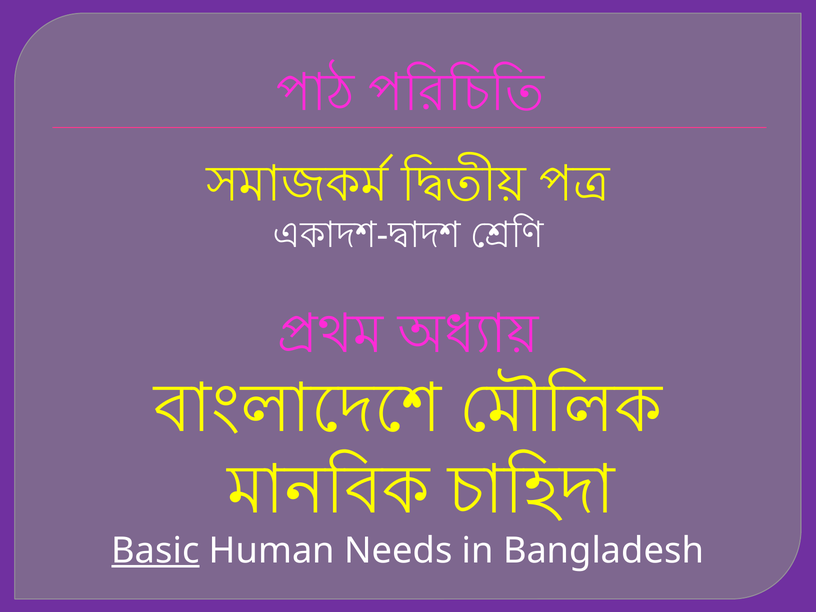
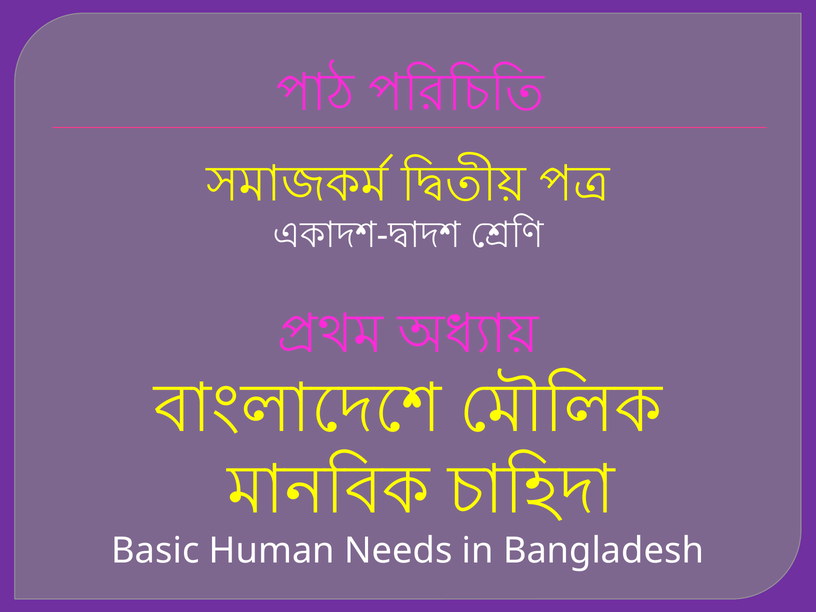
Basic underline: present -> none
